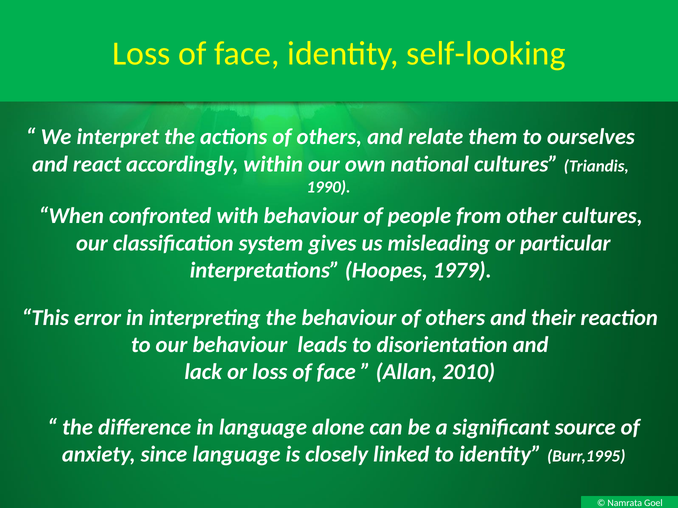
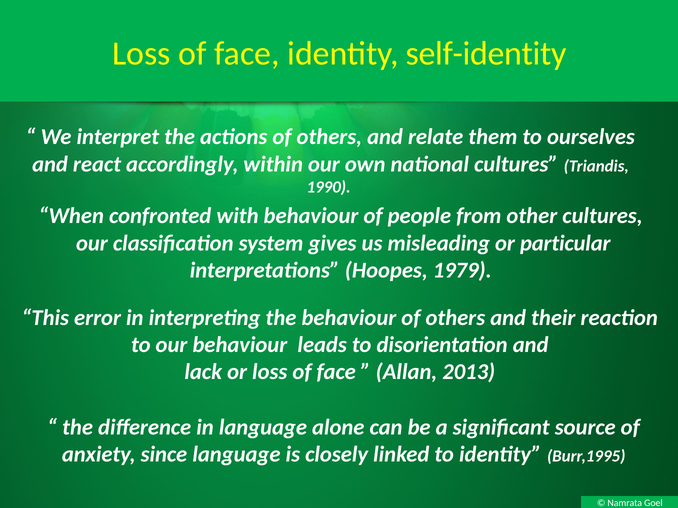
self-looking: self-looking -> self-identity
2010: 2010 -> 2013
